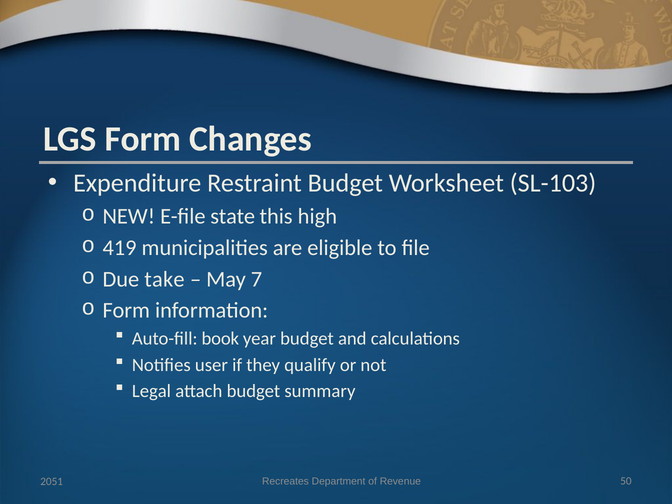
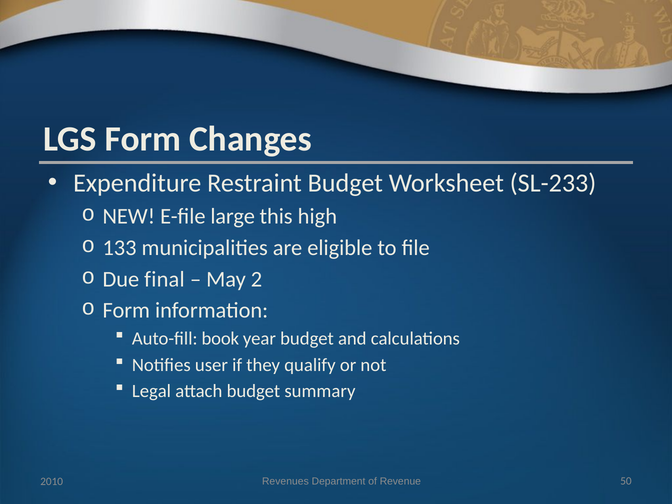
SL-103: SL-103 -> SL-233
state: state -> large
419: 419 -> 133
take: take -> final
7: 7 -> 2
Recreates: Recreates -> Revenues
2051: 2051 -> 2010
